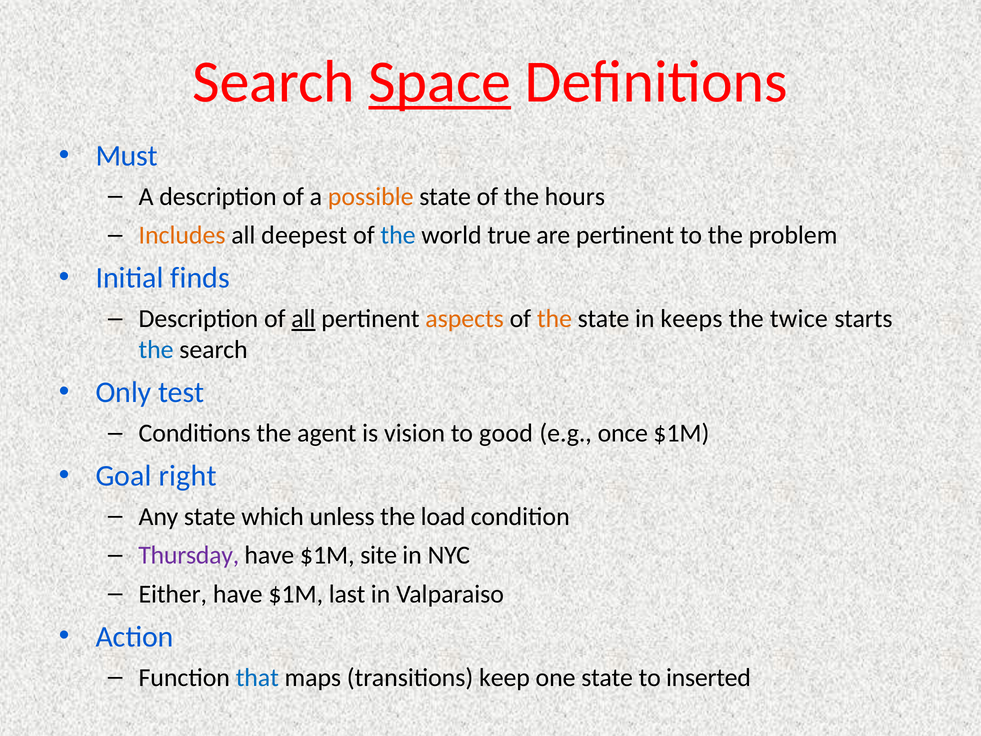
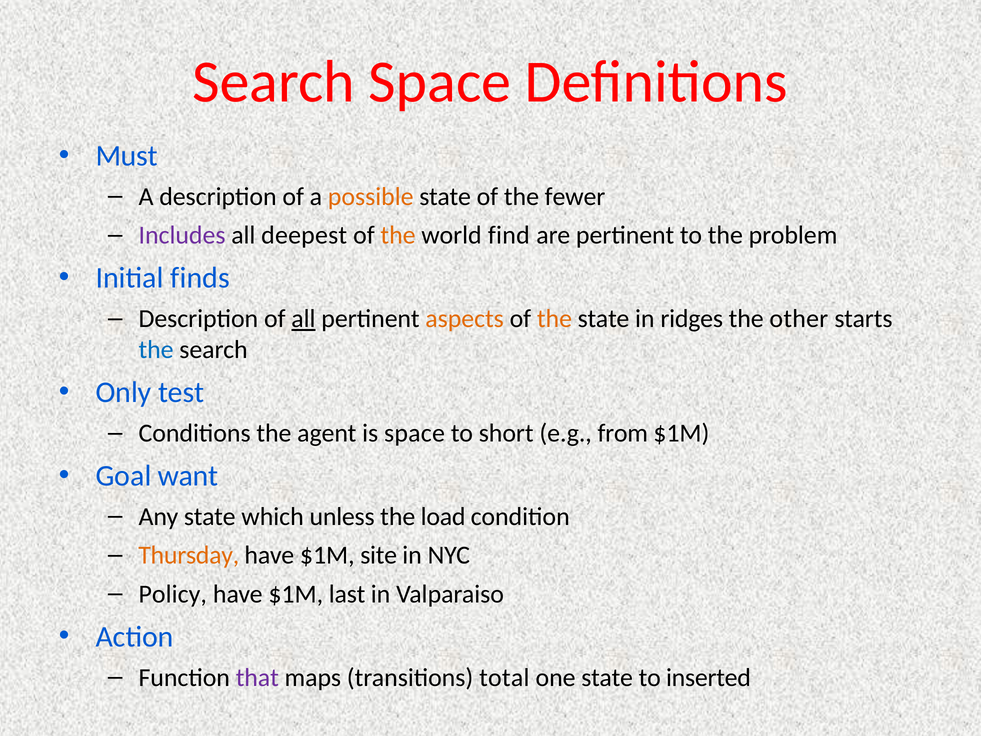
Space at (440, 82) underline: present -> none
hours: hours -> fewer
Includes colour: orange -> purple
the at (398, 235) colour: blue -> orange
true: true -> find
keeps: keeps -> ridges
twice: twice -> other
is vision: vision -> space
good: good -> short
once: once -> from
right: right -> want
Thursday colour: purple -> orange
Either: Either -> Policy
that colour: blue -> purple
keep: keep -> total
